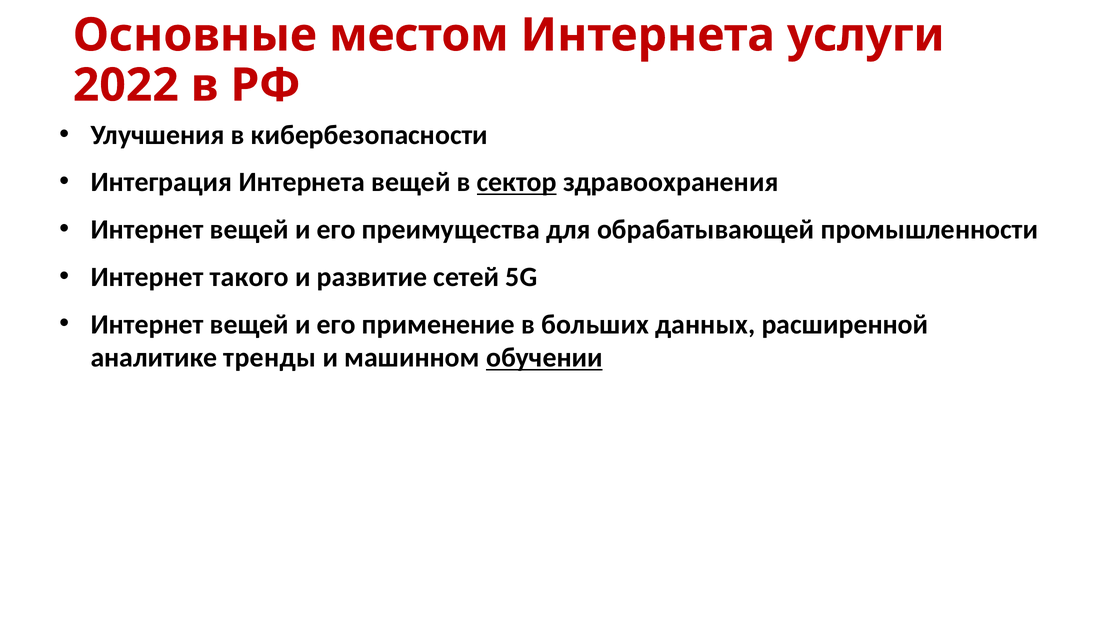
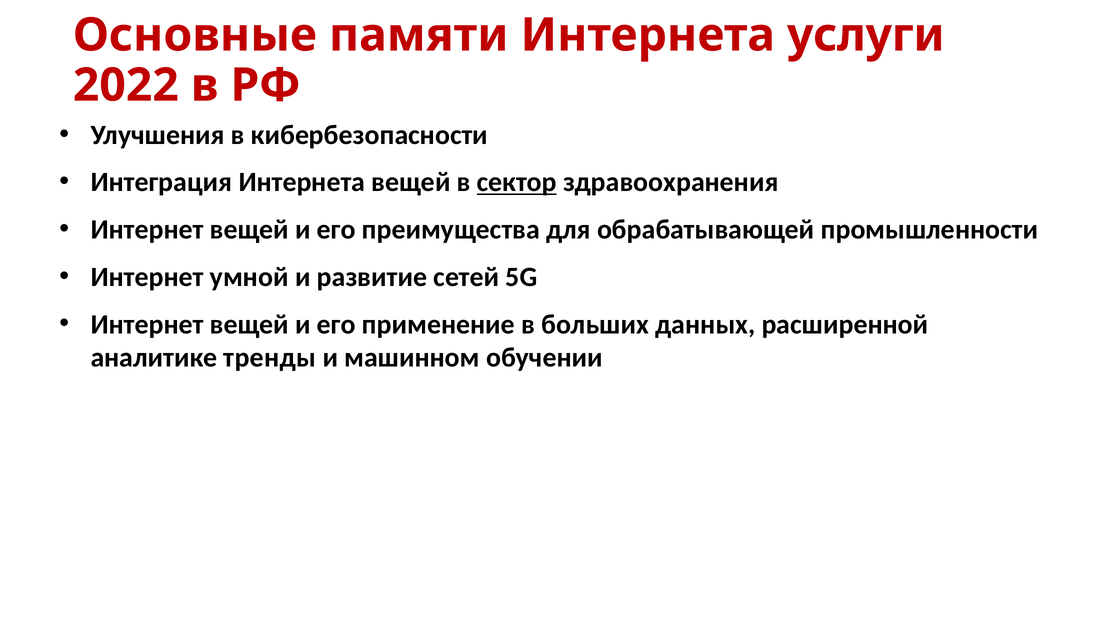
местом: местом -> памяти
такого: такого -> умной
обучении underline: present -> none
